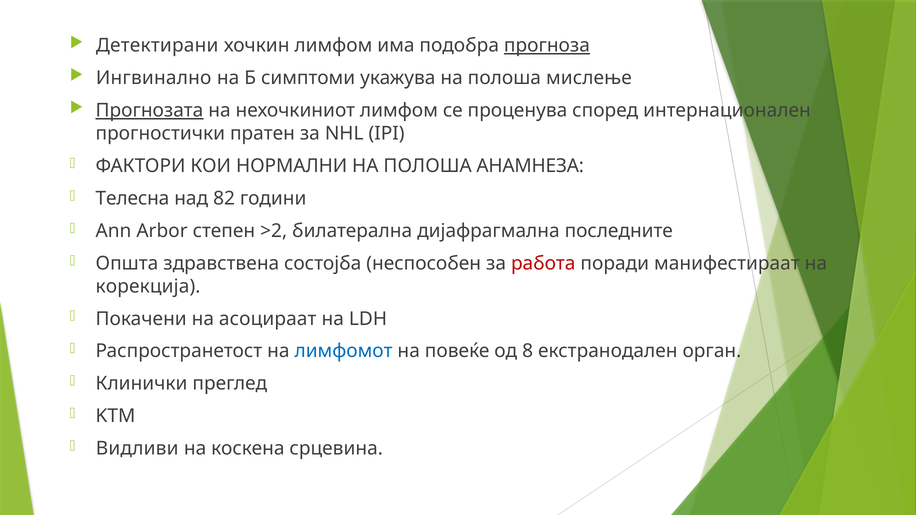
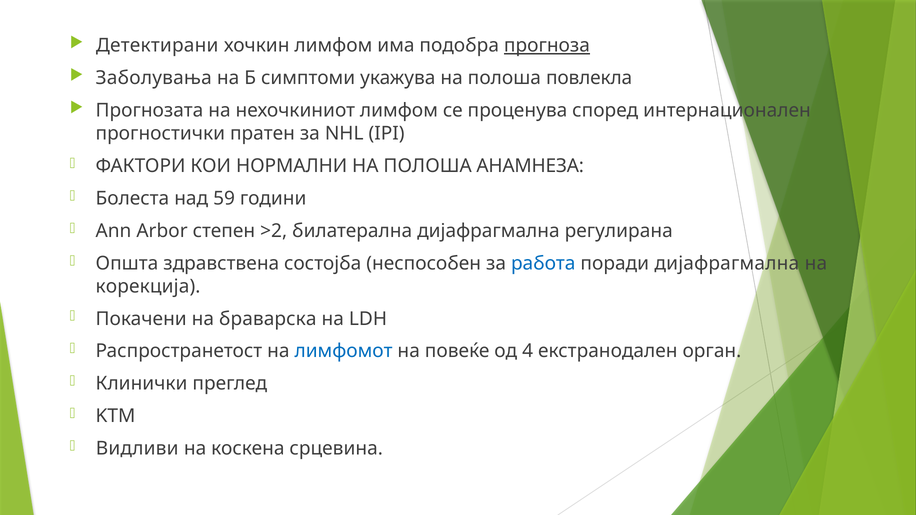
Ингвинално: Ингвинално -> Заболувања
мислење: мислење -> повлекла
Прогнозата underline: present -> none
Телесна: Телесна -> Болеста
82: 82 -> 59
последните: последните -> регулирана
работа colour: red -> blue
поради манифестираат: манифестираат -> дијафрагмална
асоцираат: асоцираат -> браварска
8: 8 -> 4
